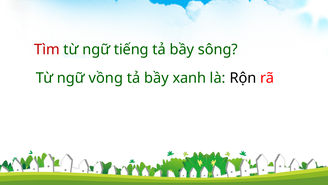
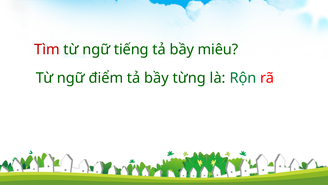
sông: sông -> miêu
vồng: vồng -> điểm
xanh: xanh -> từng
Rộn colour: black -> green
